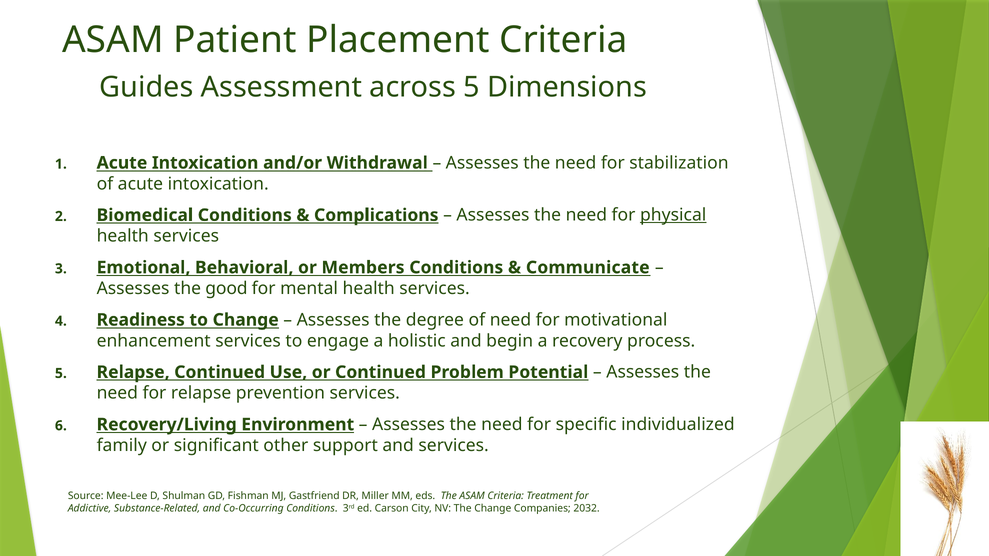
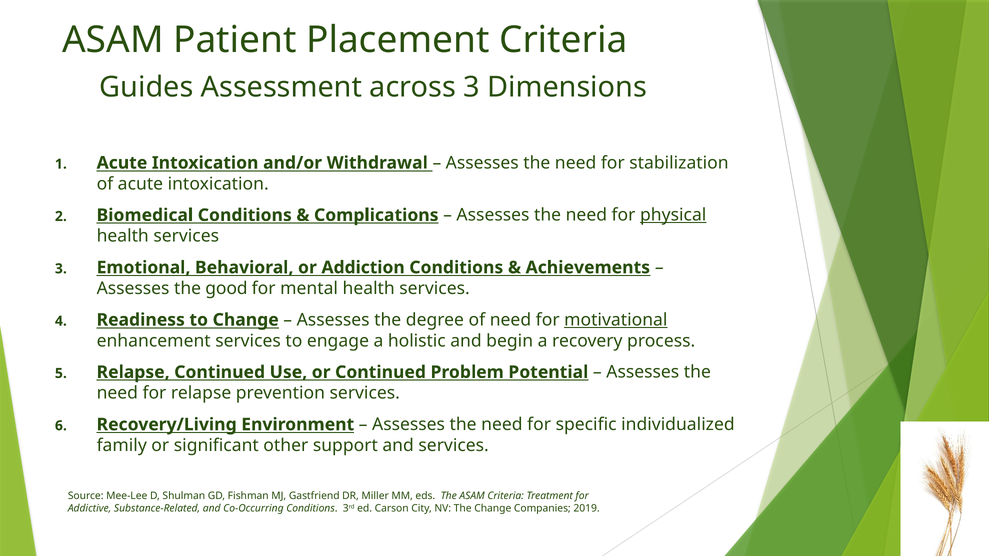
across 5: 5 -> 3
Members: Members -> Addiction
Communicate: Communicate -> Achievements
motivational underline: none -> present
2032: 2032 -> 2019
